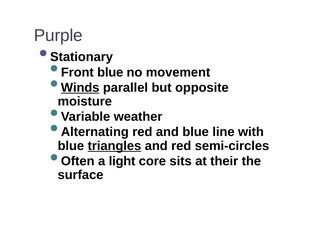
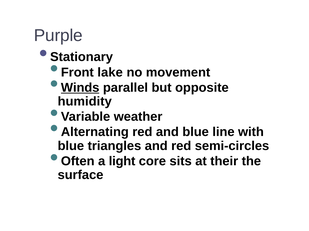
Front blue: blue -> lake
moisture: moisture -> humidity
triangles underline: present -> none
